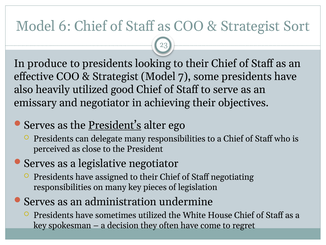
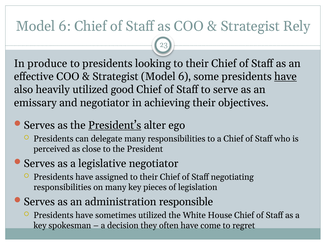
Sort: Sort -> Rely
Strategist Model 7: 7 -> 6
have at (285, 76) underline: none -> present
undermine: undermine -> responsible
